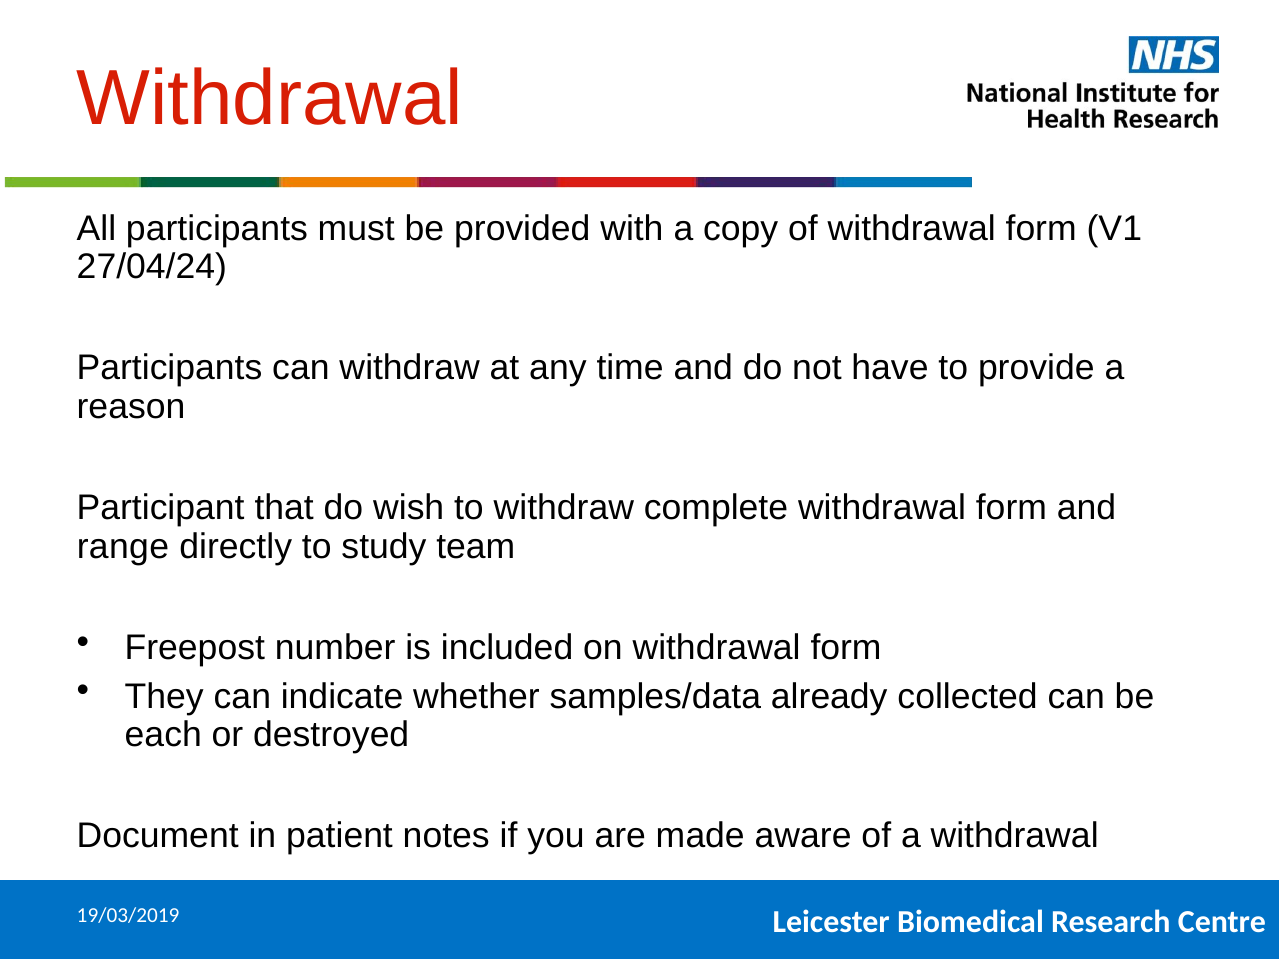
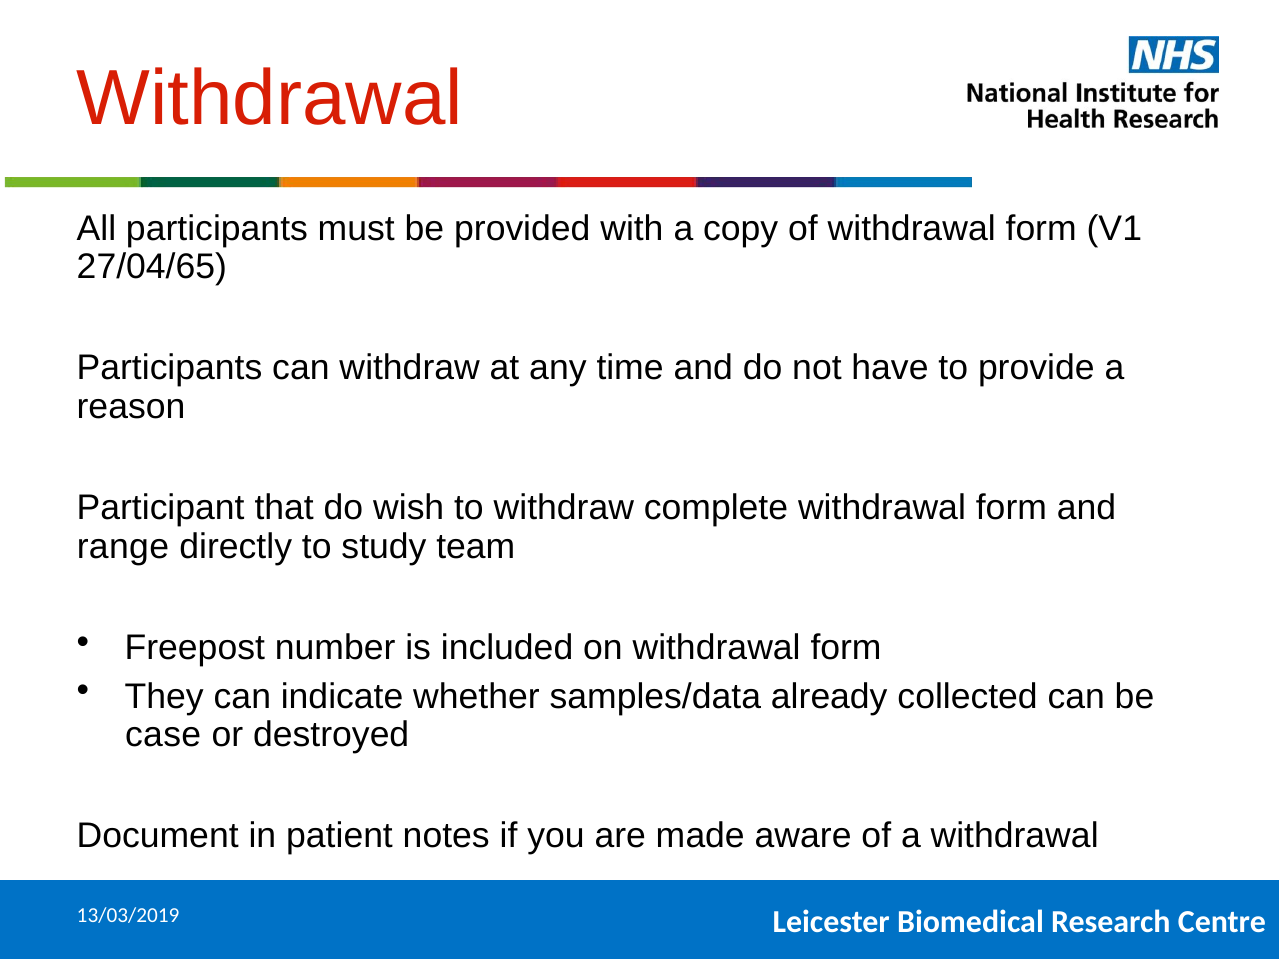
27/04/24: 27/04/24 -> 27/04/65
each: each -> case
19/03/2019: 19/03/2019 -> 13/03/2019
